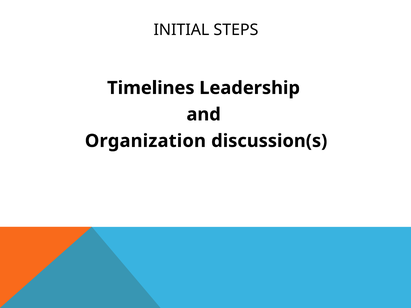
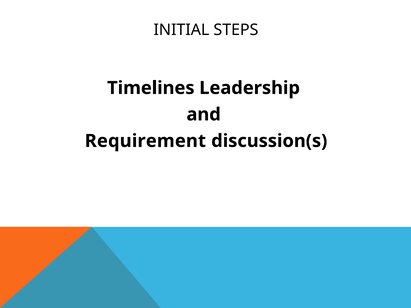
Organization: Organization -> Requirement
